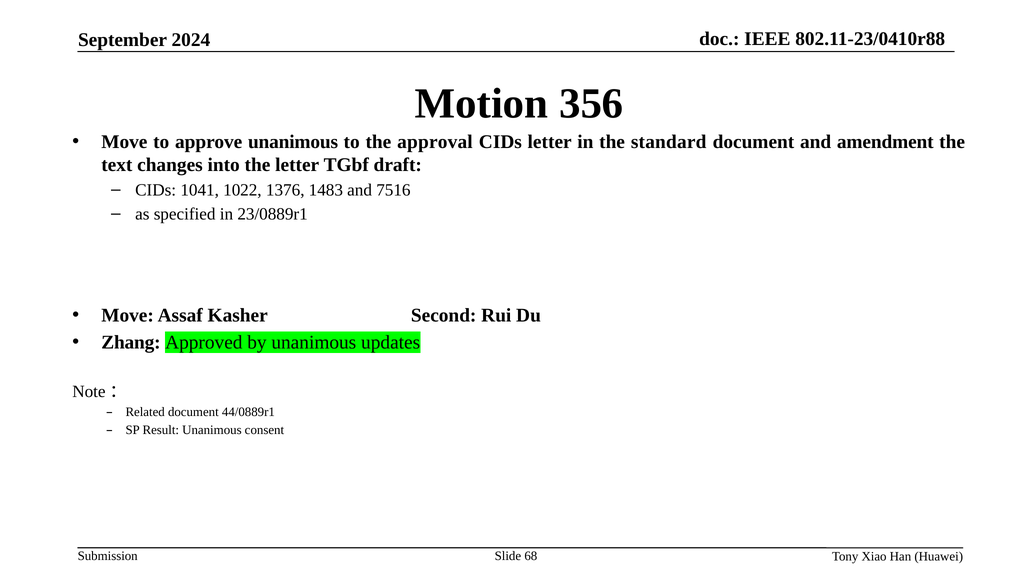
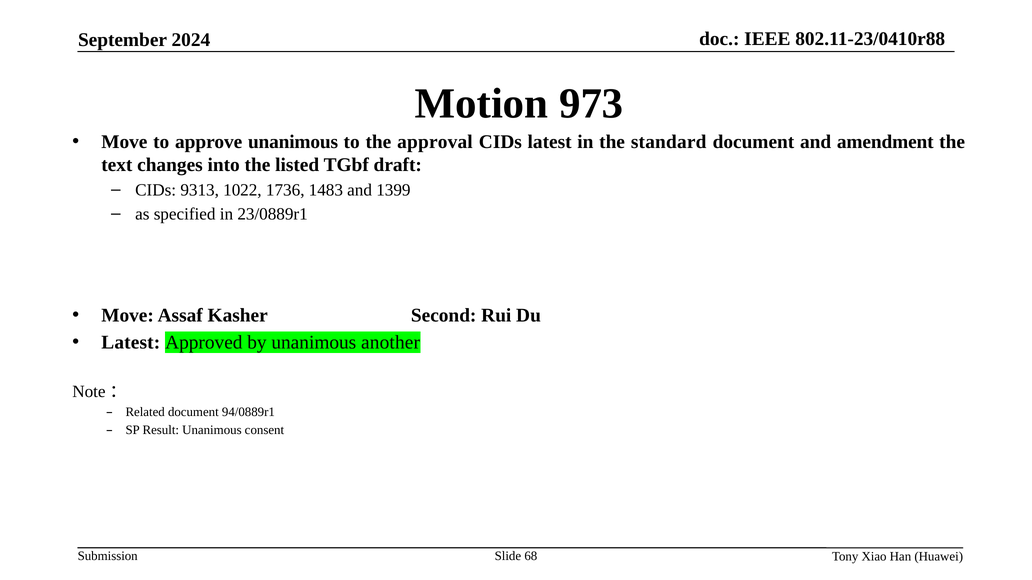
356: 356 -> 973
CIDs letter: letter -> latest
the letter: letter -> listed
1041: 1041 -> 9313
1376: 1376 -> 1736
7516: 7516 -> 1399
Zhang at (131, 343): Zhang -> Latest
updates: updates -> another
44/0889r1: 44/0889r1 -> 94/0889r1
